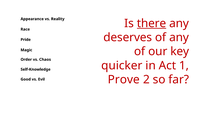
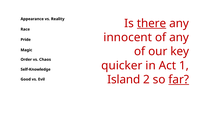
deserves: deserves -> innocent
Prove: Prove -> Island
far underline: none -> present
